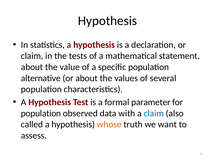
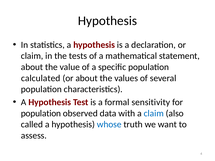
alternative: alternative -> calculated
parameter: parameter -> sensitivity
whose colour: orange -> blue
